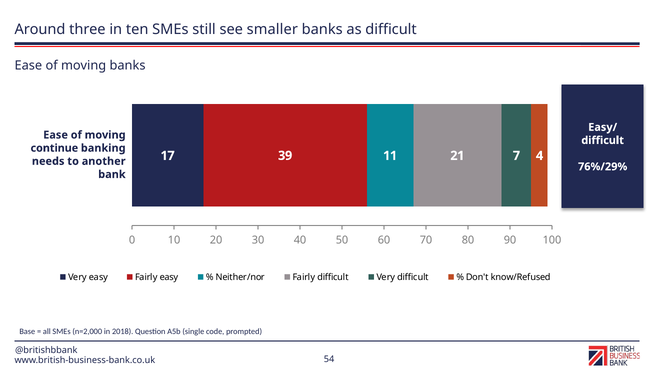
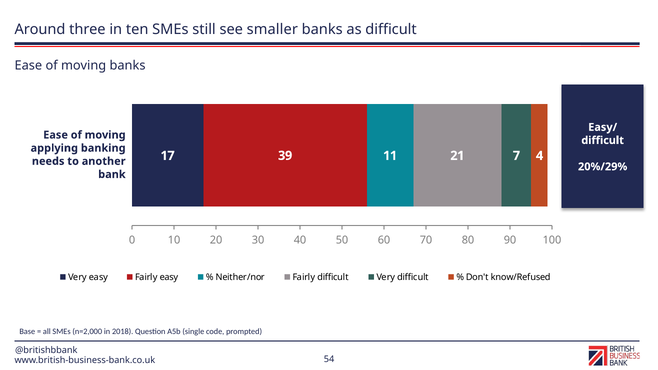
continue: continue -> applying
76%/29%: 76%/29% -> 20%/29%
